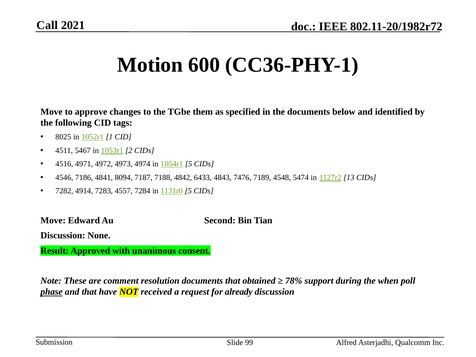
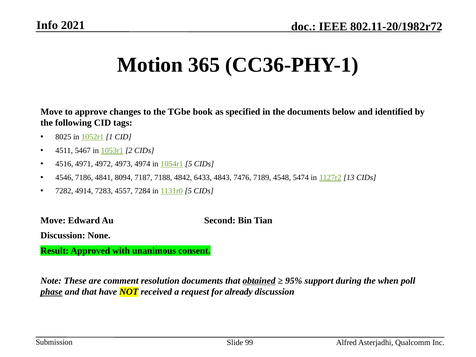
Call: Call -> Info
600: 600 -> 365
them: them -> book
obtained underline: none -> present
78%: 78% -> 95%
